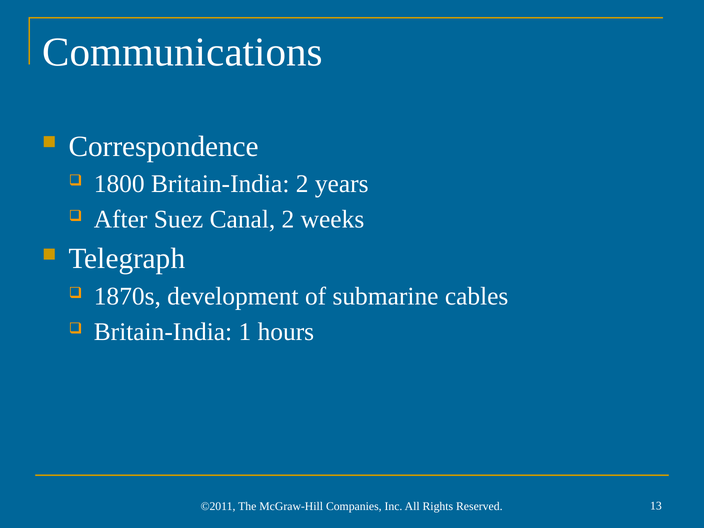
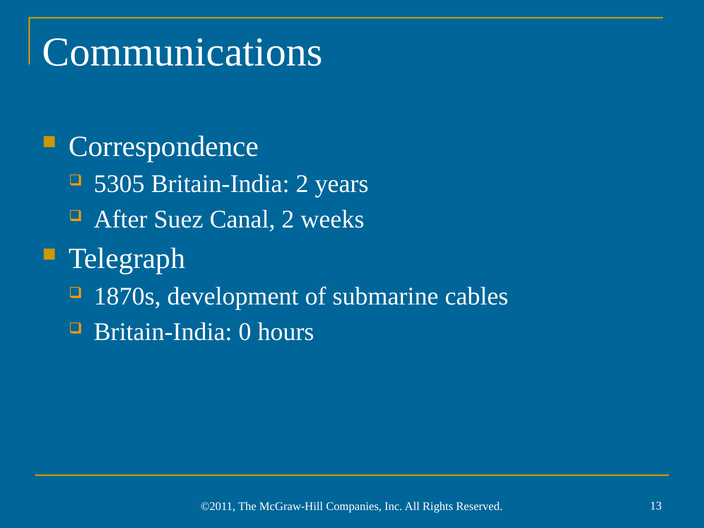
1800: 1800 -> 5305
1: 1 -> 0
